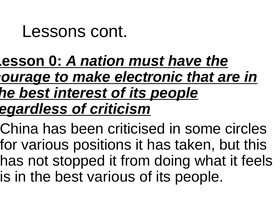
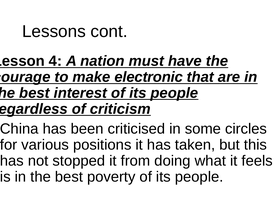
0: 0 -> 4
best various: various -> poverty
